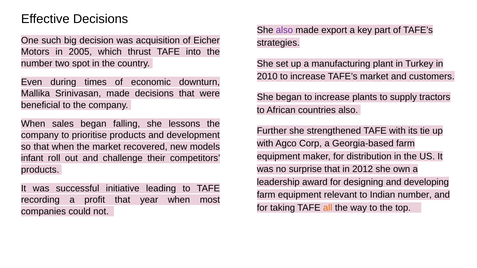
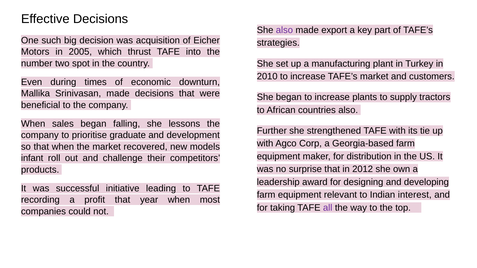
prioritise products: products -> graduate
Indian number: number -> interest
all colour: orange -> purple
